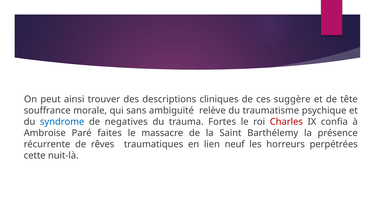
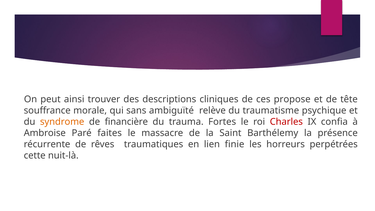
suggère: suggère -> propose
syndrome colour: blue -> orange
negatives: negatives -> financière
neuf: neuf -> finie
